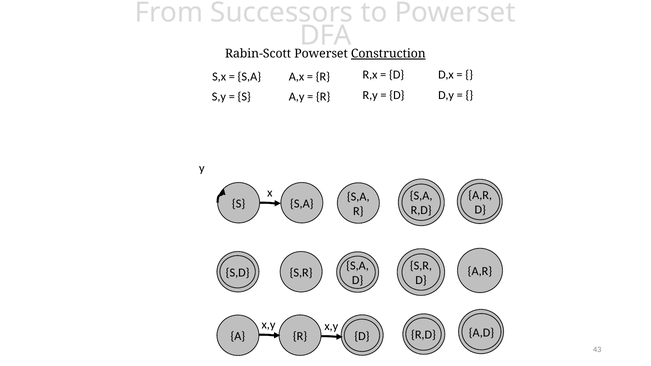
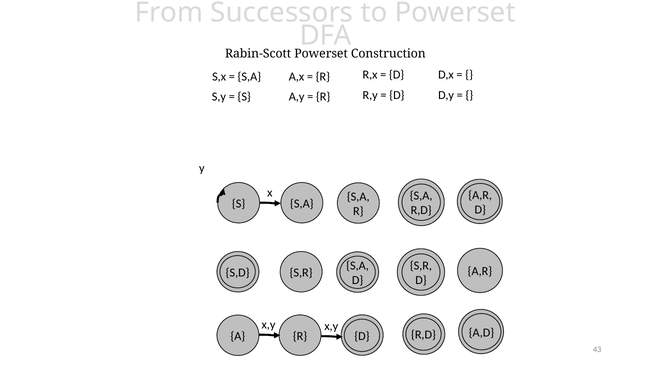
Construction underline: present -> none
